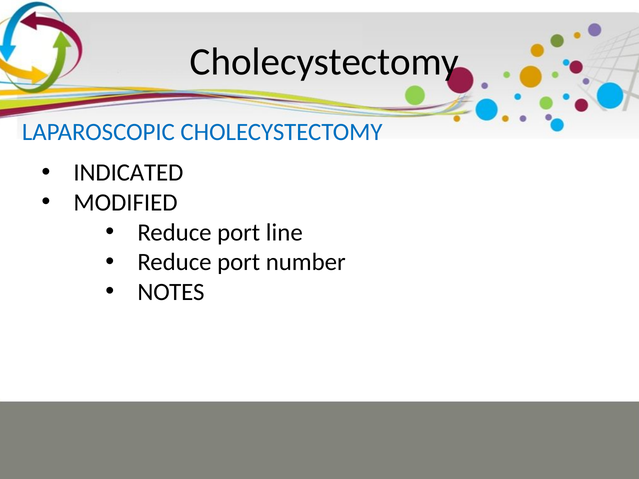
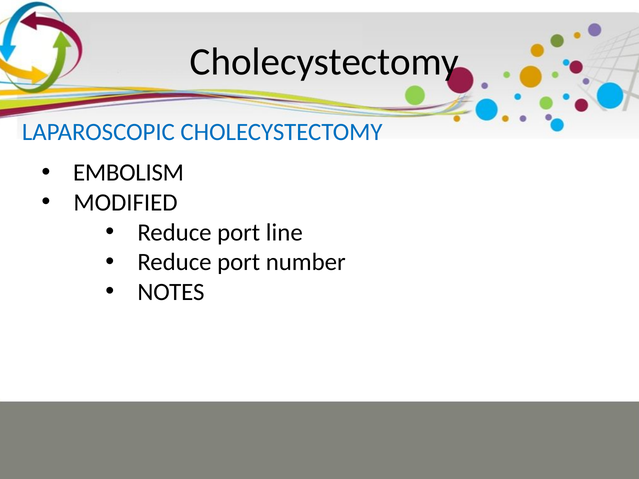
INDICATED: INDICATED -> EMBOLISM
